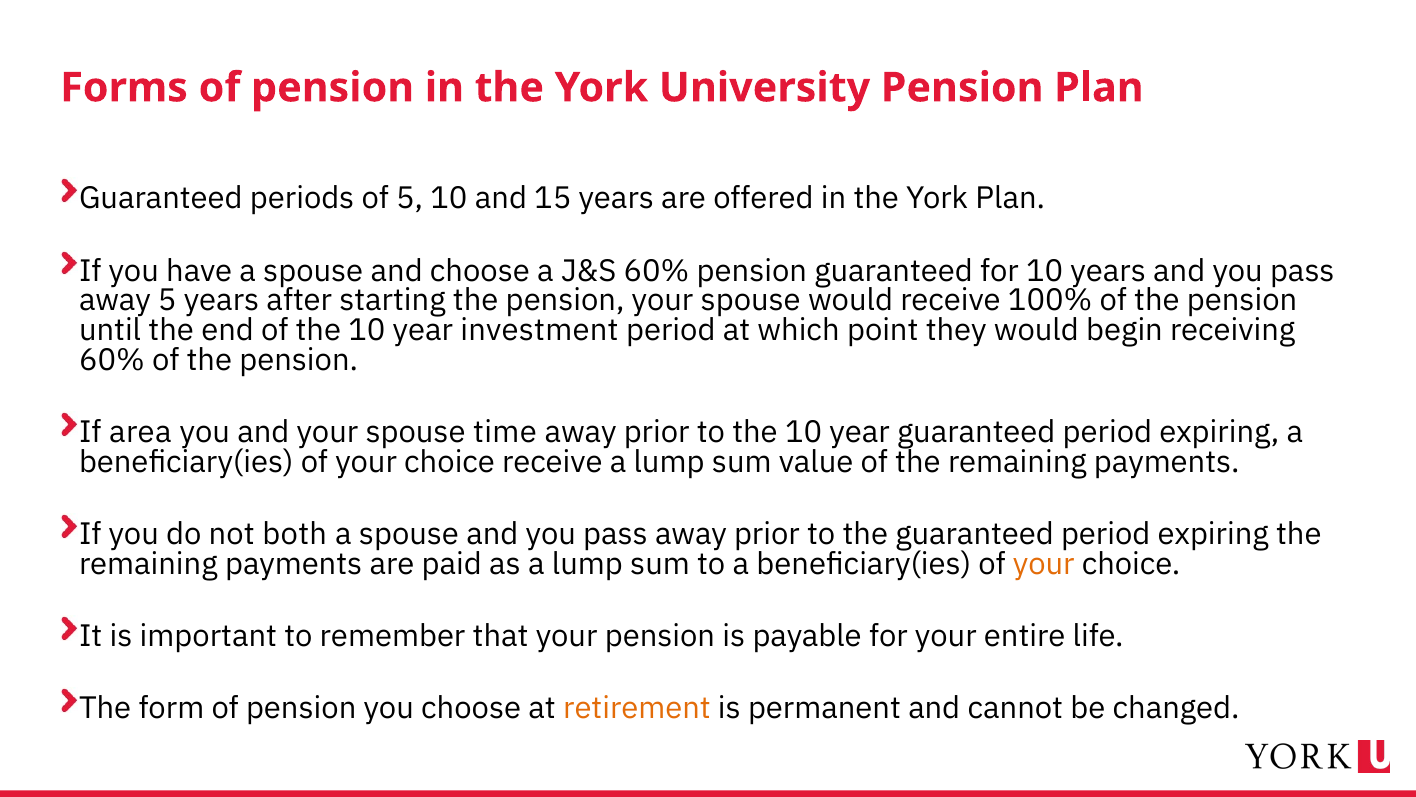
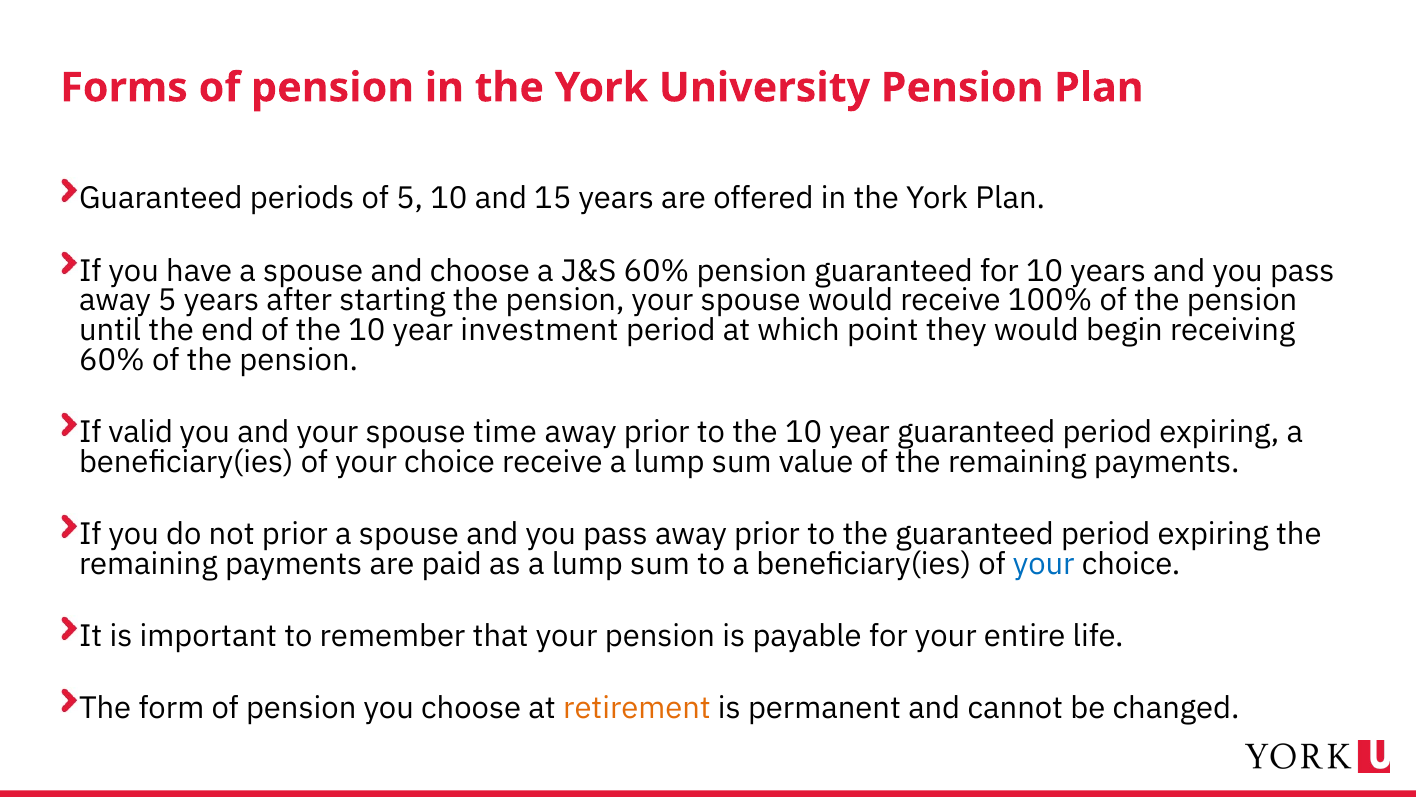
area: area -> valid
not both: both -> prior
your at (1044, 564) colour: orange -> blue
